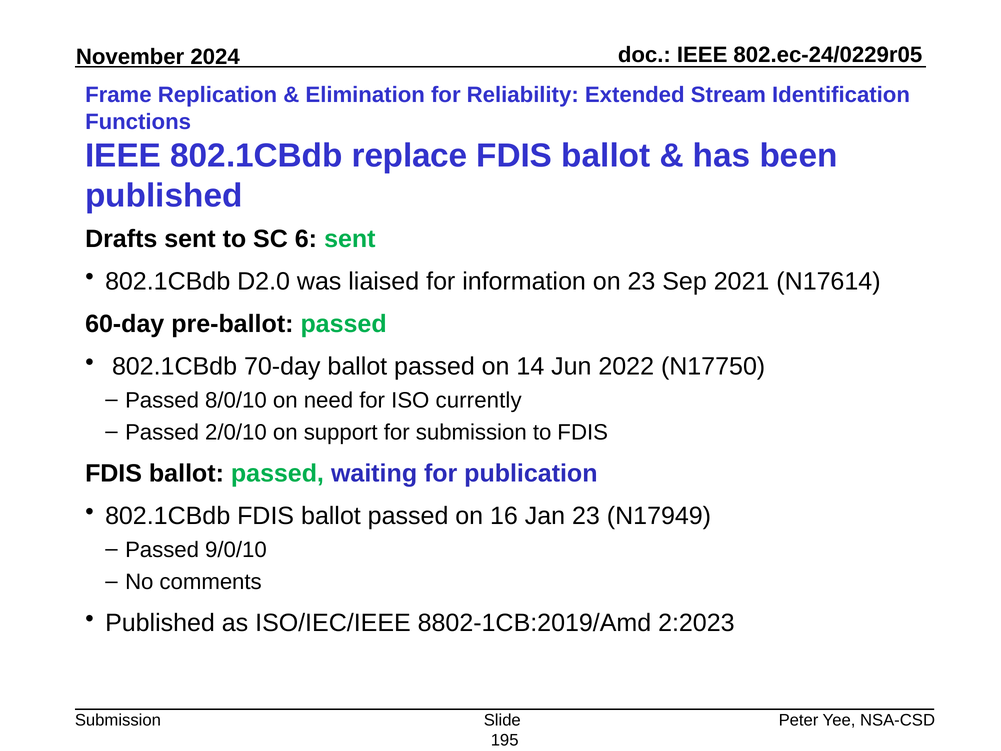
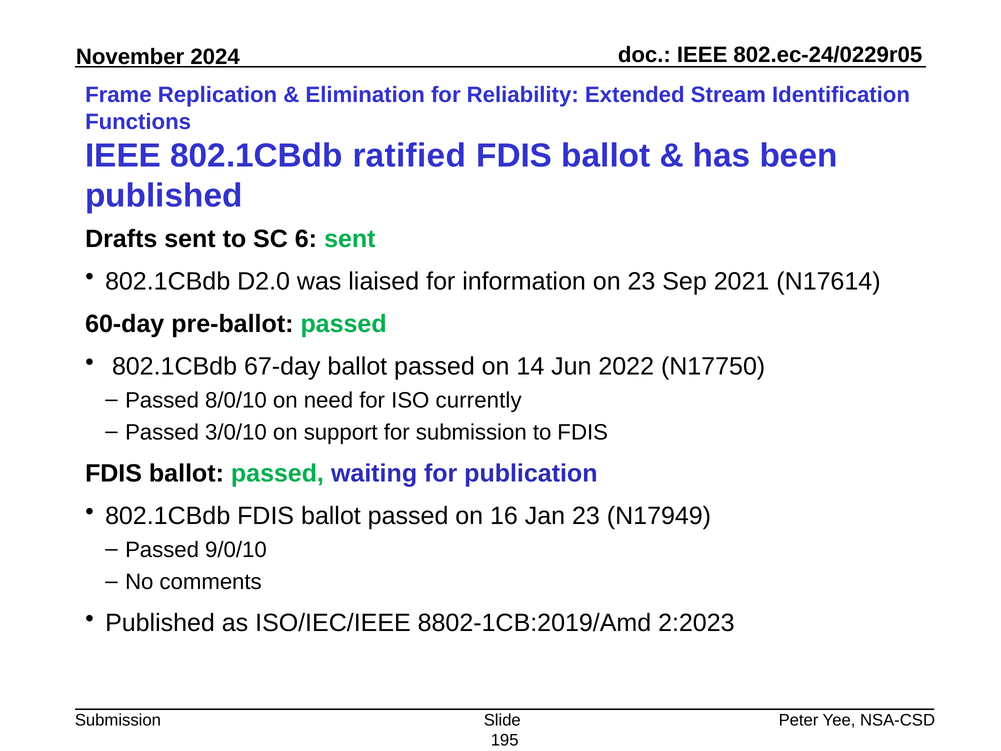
replace: replace -> ratified
70-day: 70-day -> 67-day
2/0/10: 2/0/10 -> 3/0/10
